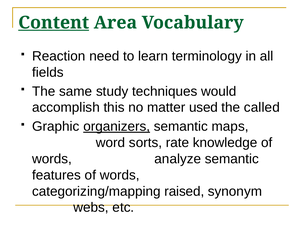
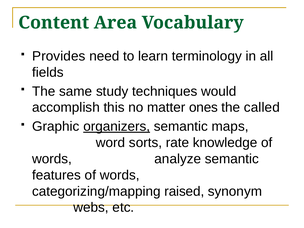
Content underline: present -> none
Reaction: Reaction -> Provides
used: used -> ones
